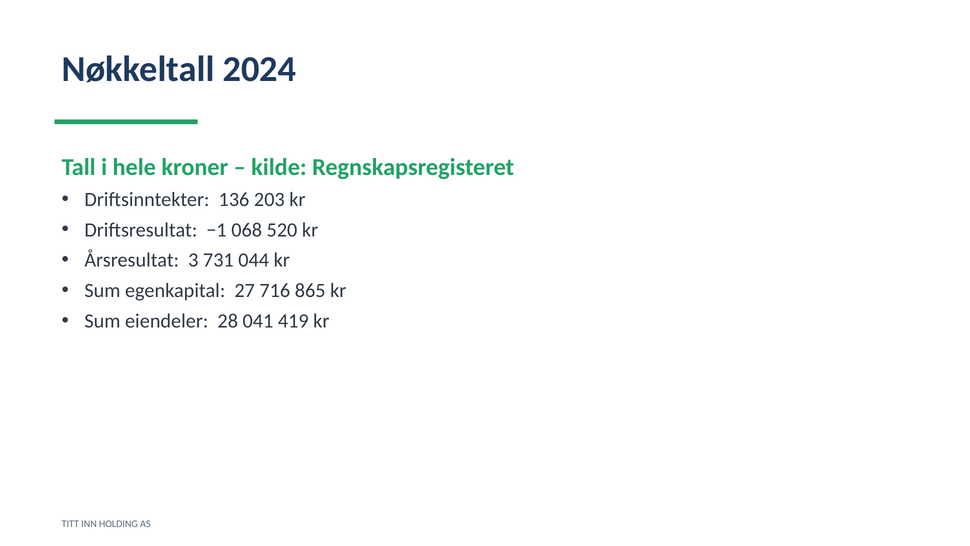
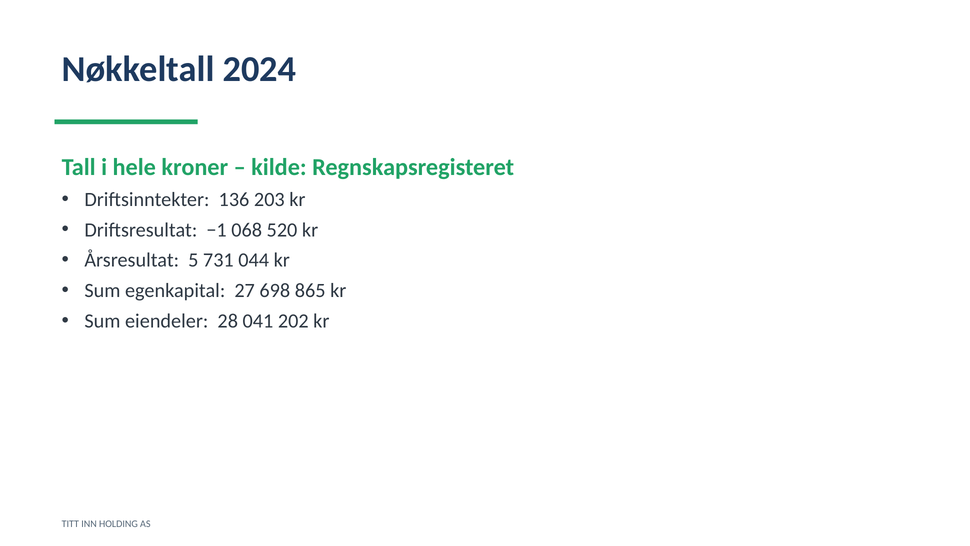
3: 3 -> 5
716: 716 -> 698
419: 419 -> 202
